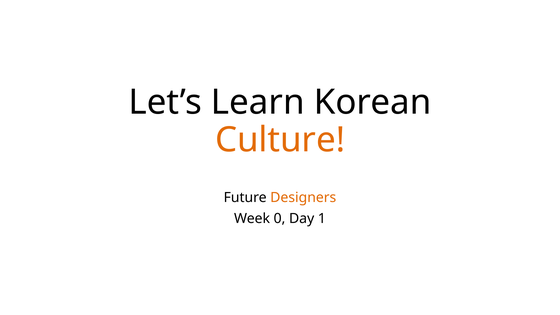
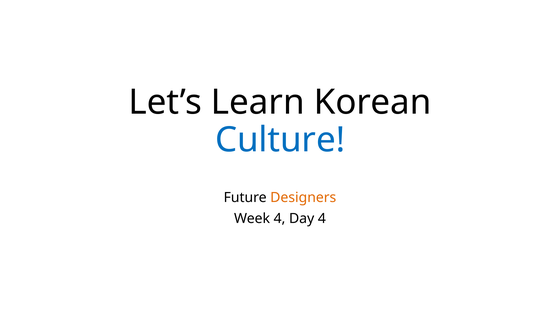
Culture colour: orange -> blue
Week 0: 0 -> 4
Day 1: 1 -> 4
